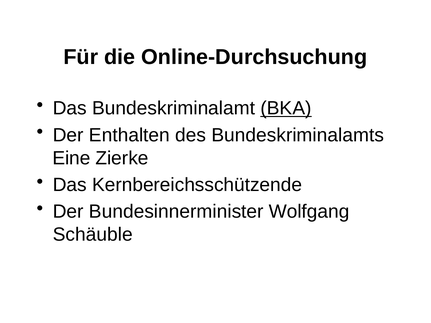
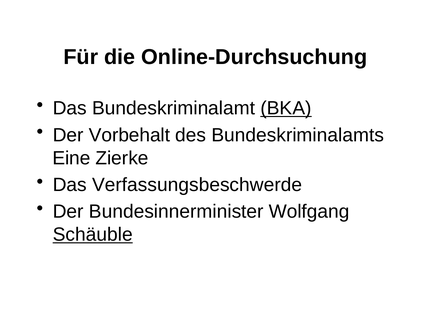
Enthalten: Enthalten -> Vorbehalt
Kernbereichsschützende: Kernbereichsschützende -> Verfassungsbeschwerde
Schäuble underline: none -> present
